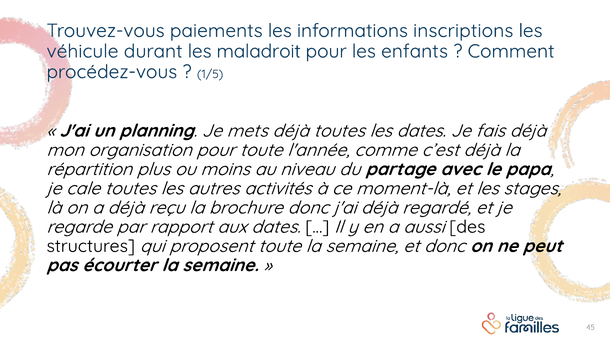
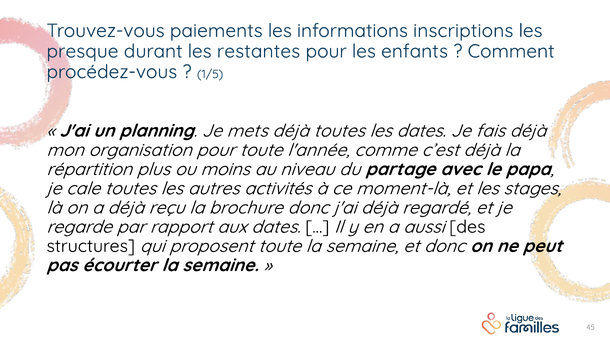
véhicule: véhicule -> presque
maladroit: maladroit -> restantes
